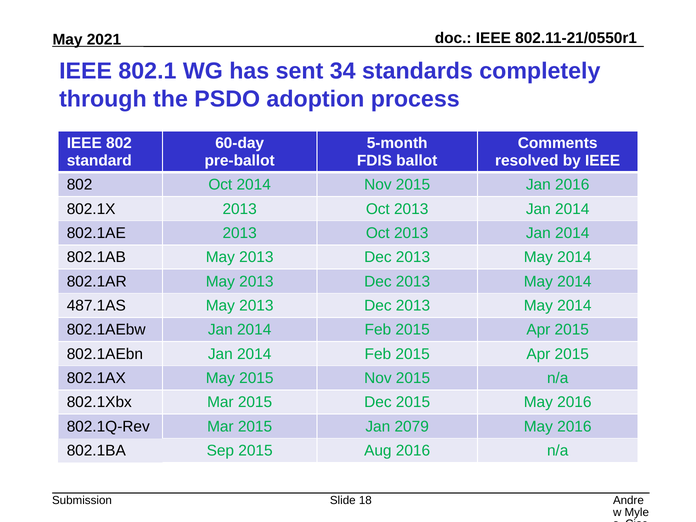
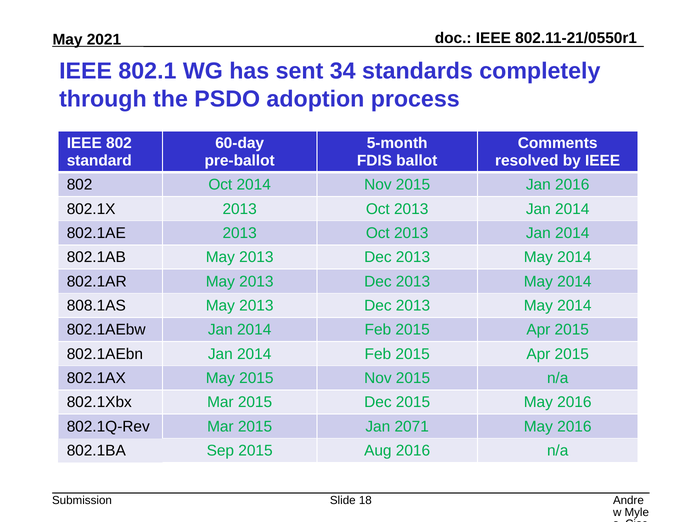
487.1AS: 487.1AS -> 808.1AS
2079: 2079 -> 2071
